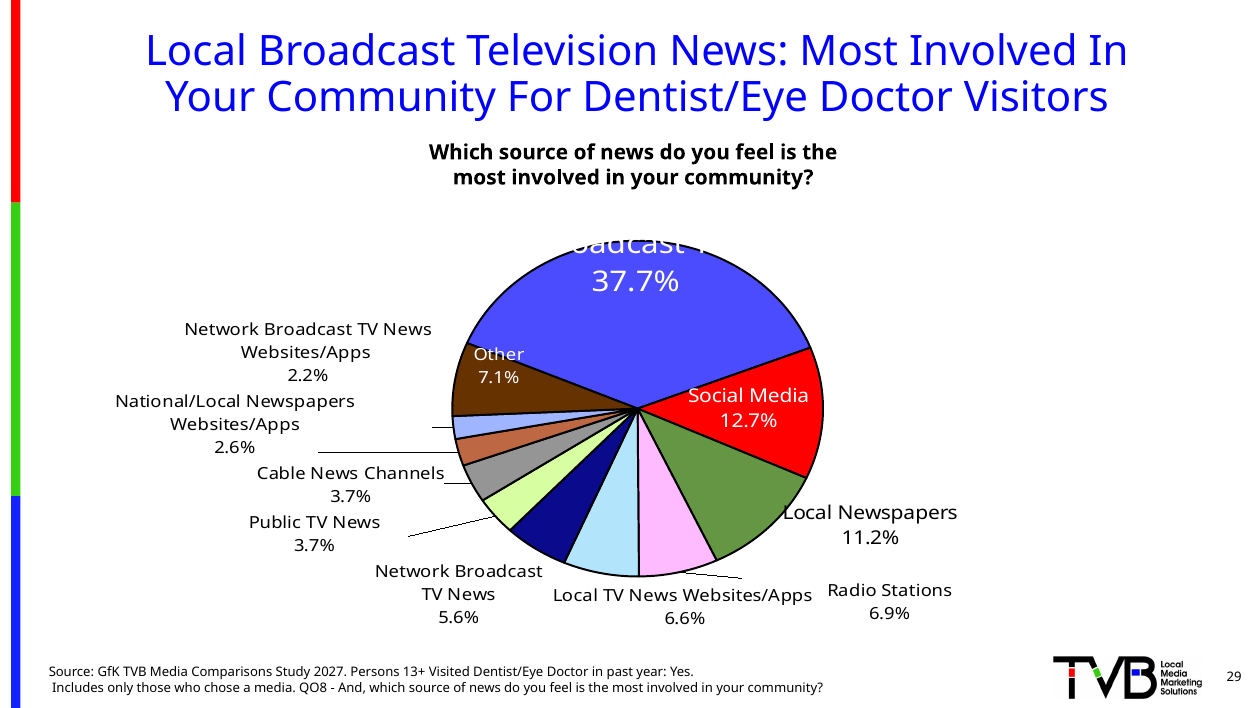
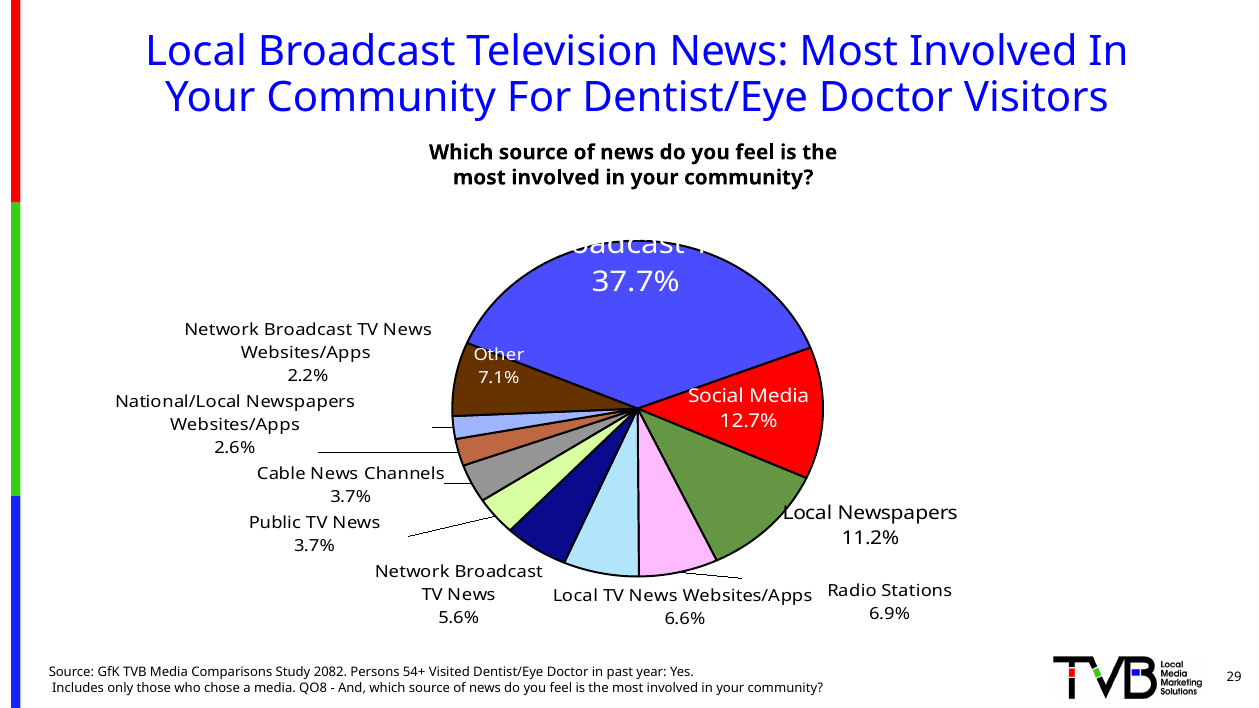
2027: 2027 -> 2082
13+: 13+ -> 54+
